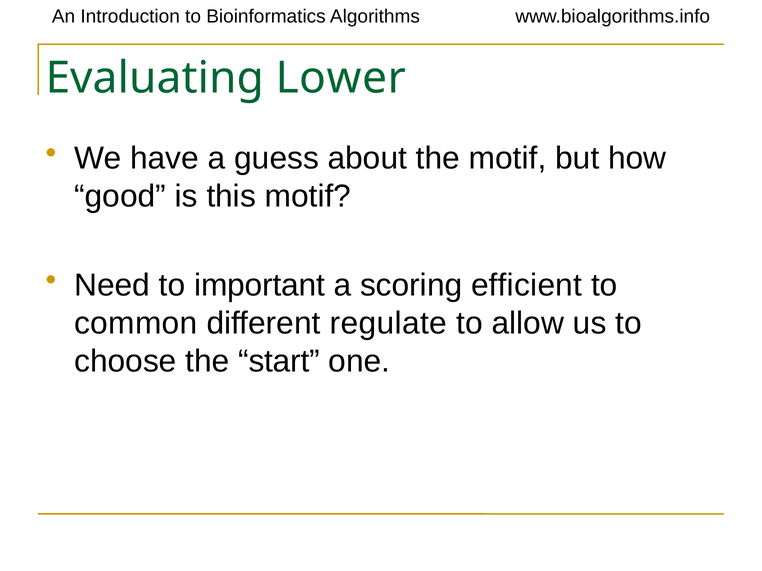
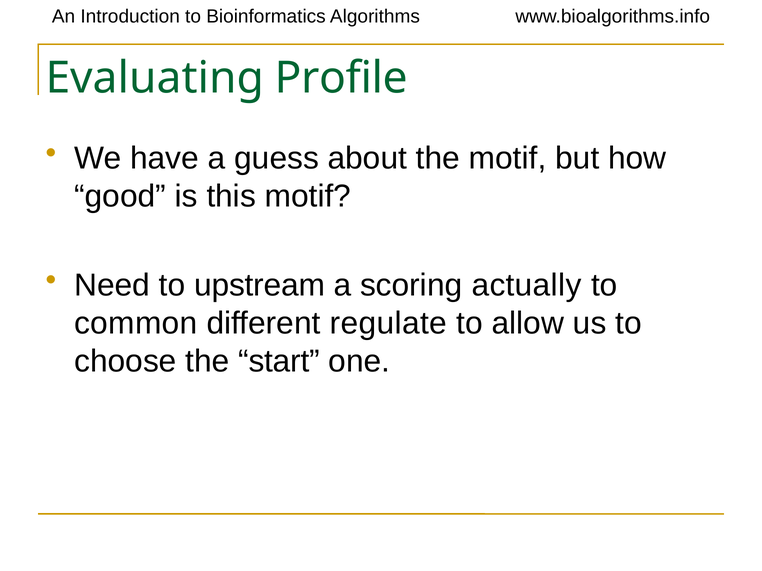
Lower: Lower -> Profile
important: important -> upstream
efficient: efficient -> actually
